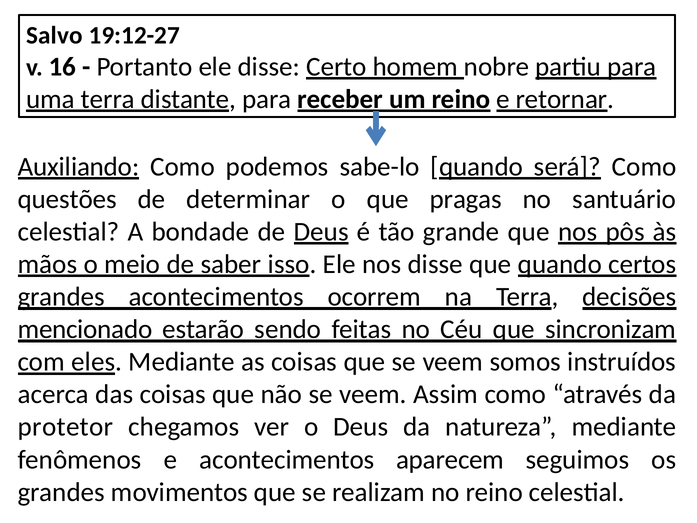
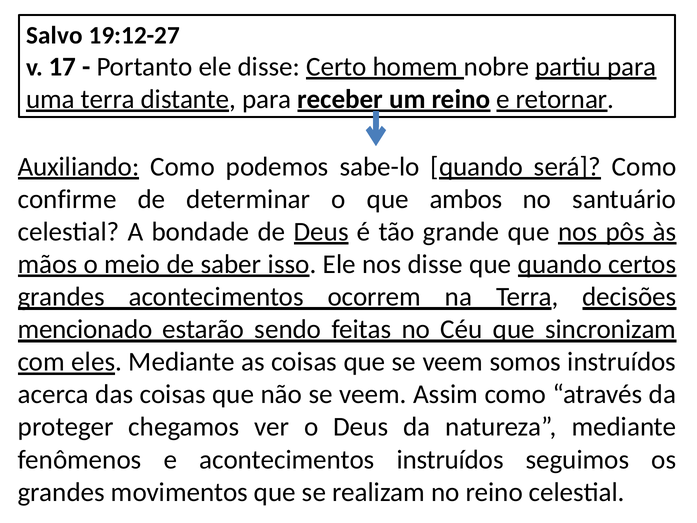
16: 16 -> 17
questões: questões -> confirme
pragas: pragas -> ambos
protetor: protetor -> proteger
acontecimentos aparecem: aparecem -> instruídos
